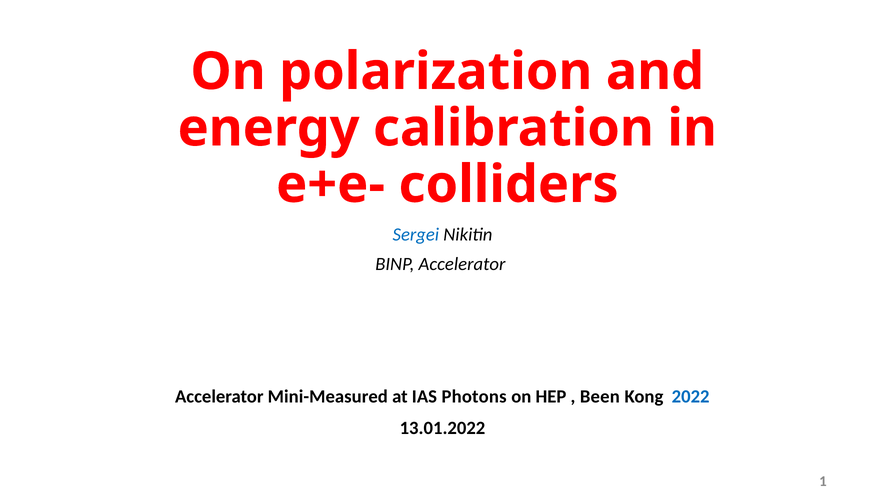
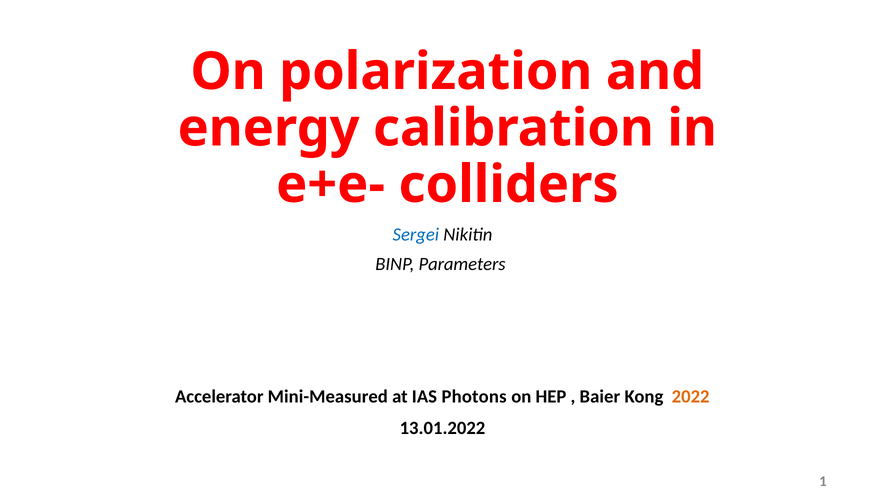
BINP Accelerator: Accelerator -> Parameters
Been: Been -> Baier
2022 colour: blue -> orange
